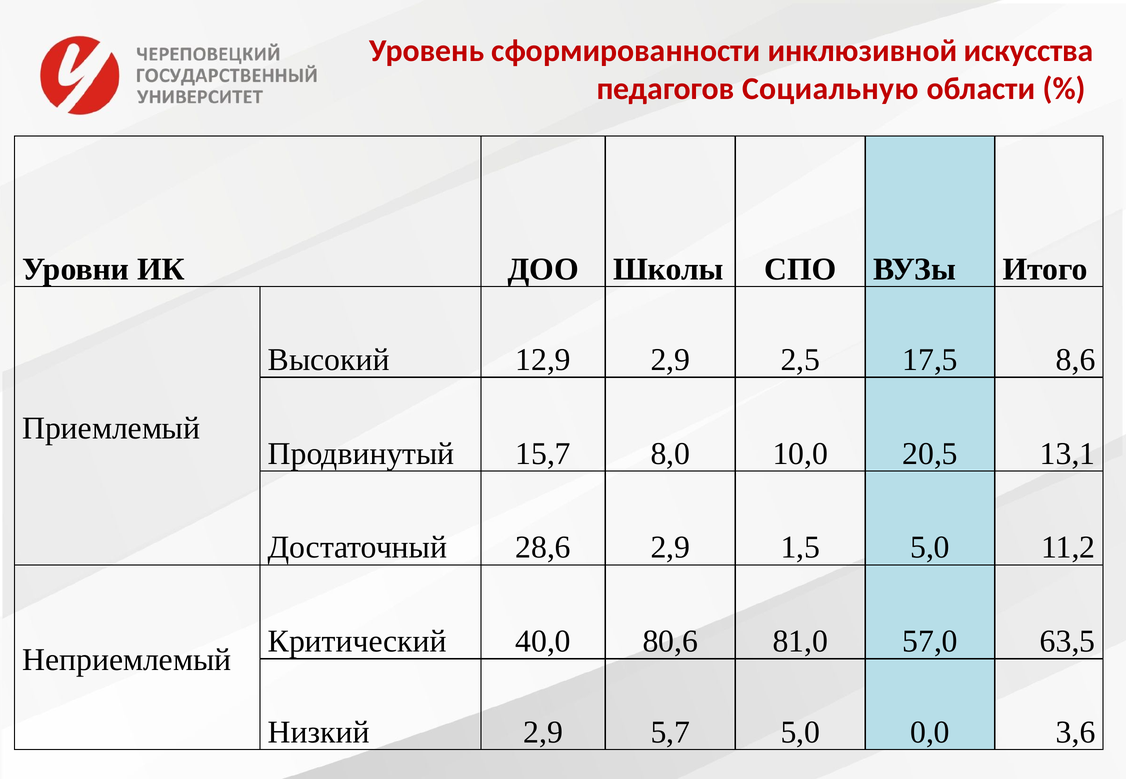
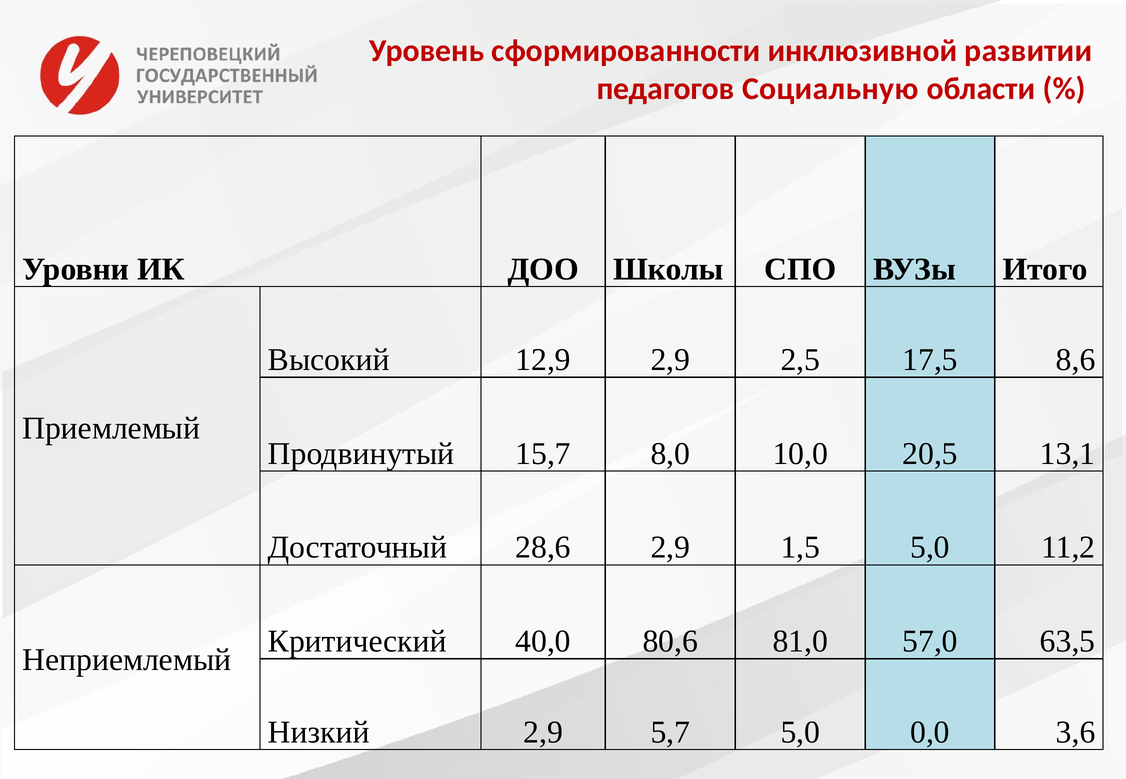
искусства: искусства -> развитии
